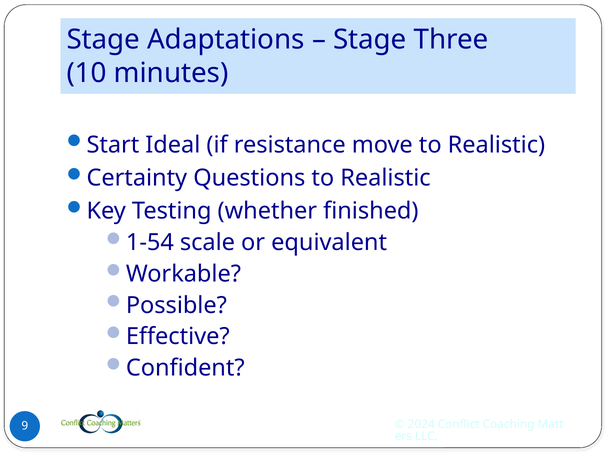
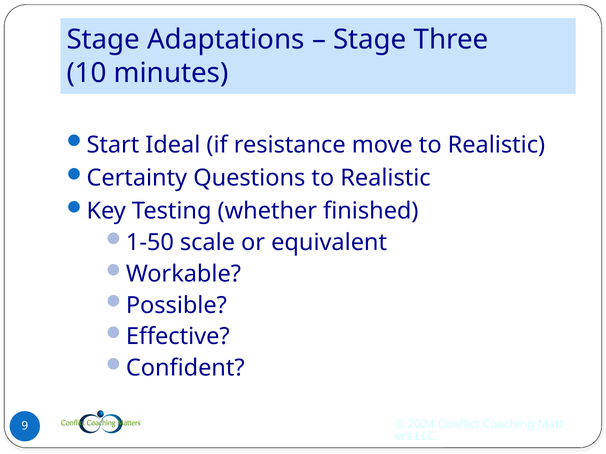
1-54: 1-54 -> 1-50
